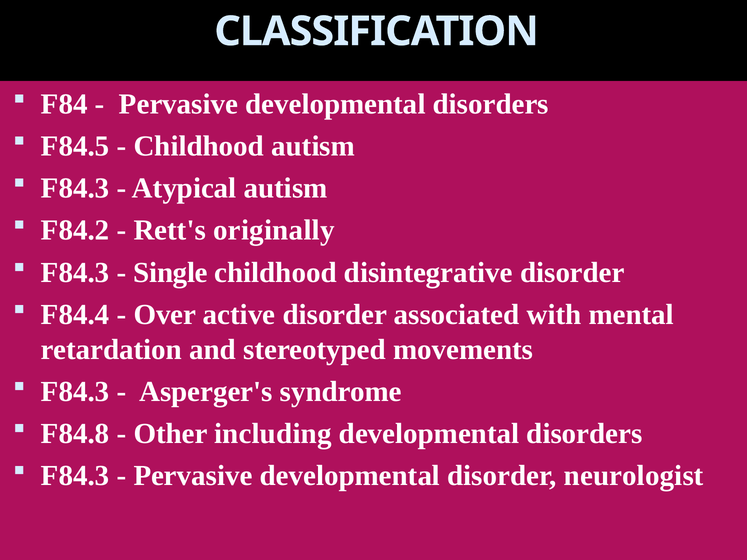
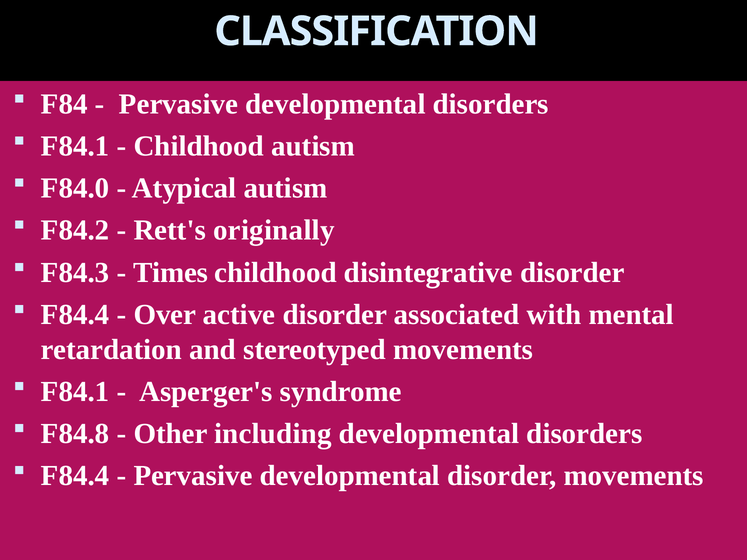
F84.5 at (75, 146): F84.5 -> F84.1
F84.3 at (75, 188): F84.3 -> F84.0
Single: Single -> Times
F84.3 at (75, 392): F84.3 -> F84.1
F84.3 at (75, 476): F84.3 -> F84.4
disorder neurologist: neurologist -> movements
